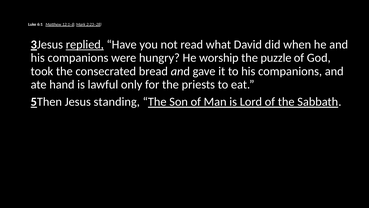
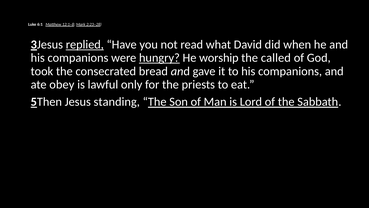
hungry underline: none -> present
puzzle: puzzle -> called
hand: hand -> obey
